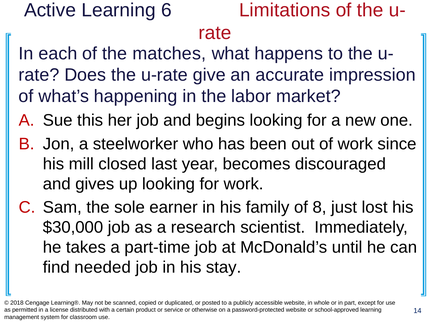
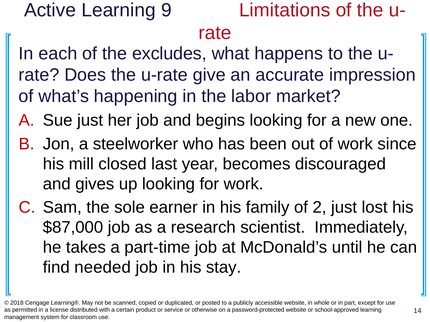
6: 6 -> 9
matches: matches -> excludes
Sue this: this -> just
8: 8 -> 2
$30,000: $30,000 -> $87,000
